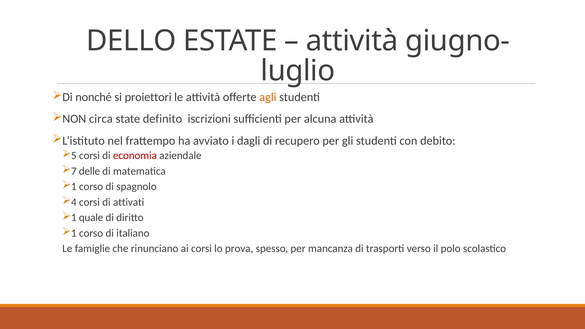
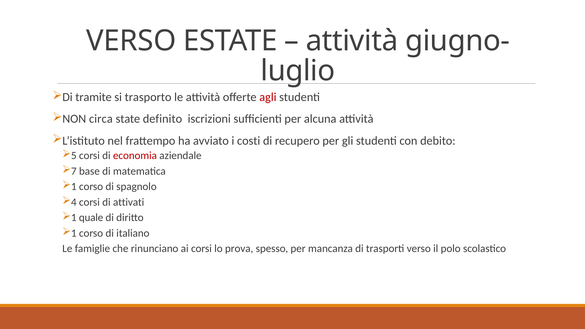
DELLO at (131, 41): DELLO -> VERSO
nonché: nonché -> tramite
proiettori: proiettori -> trasporto
agli colour: orange -> red
dagli: dagli -> costi
delle: delle -> base
